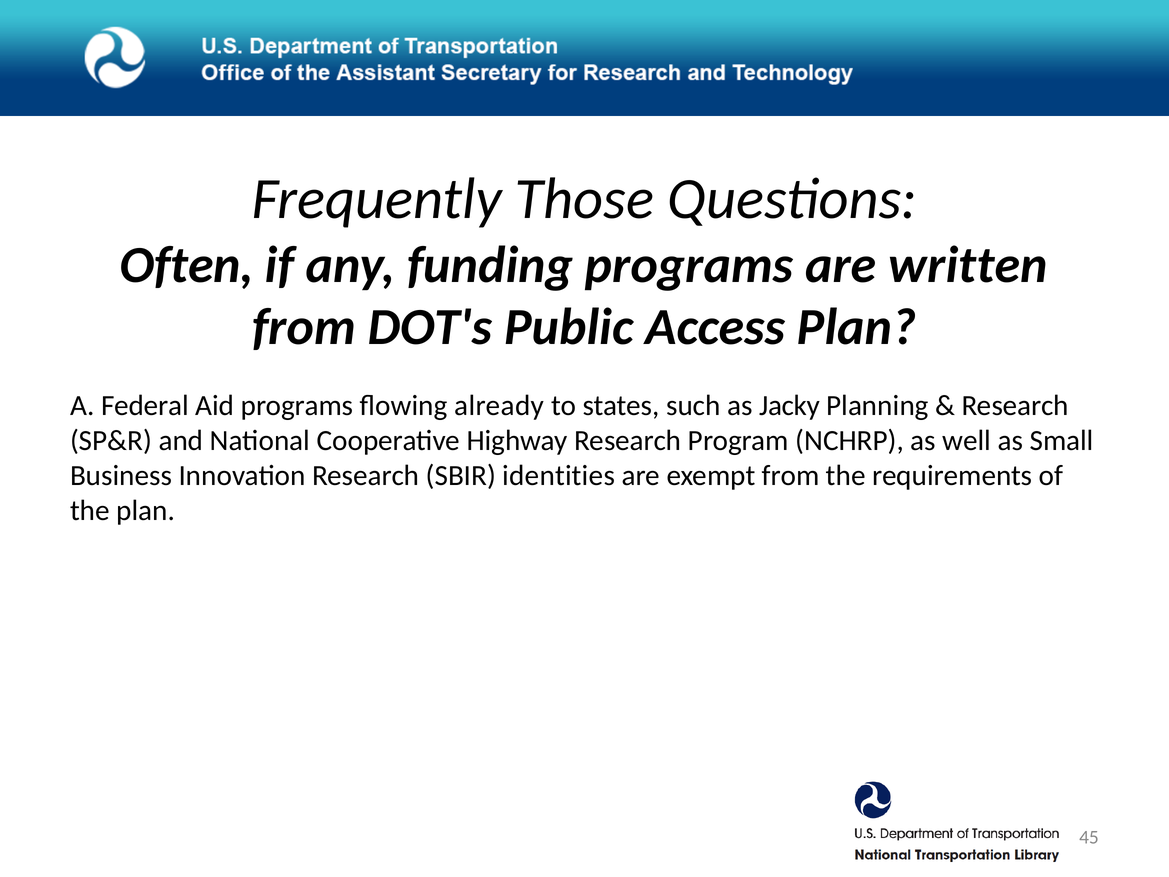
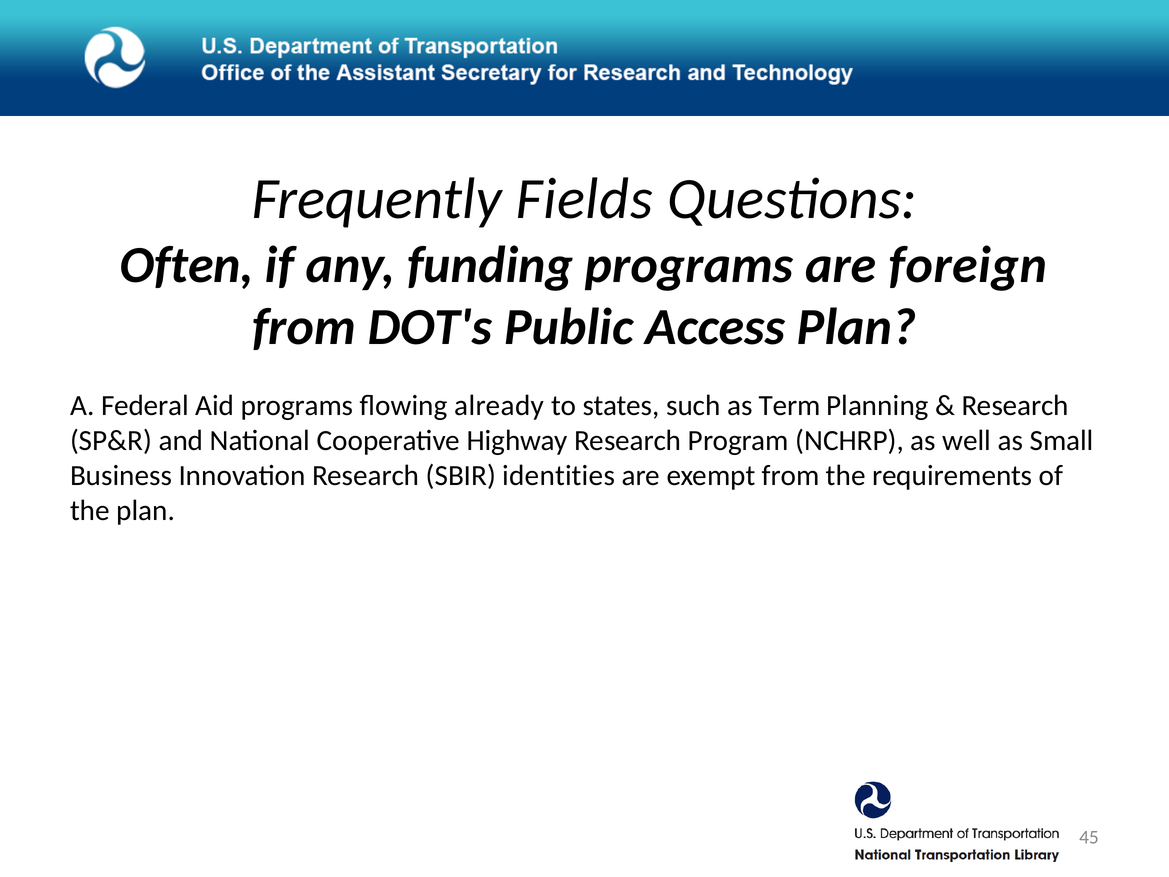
Those: Those -> Fields
written: written -> foreign
Jacky: Jacky -> Term
